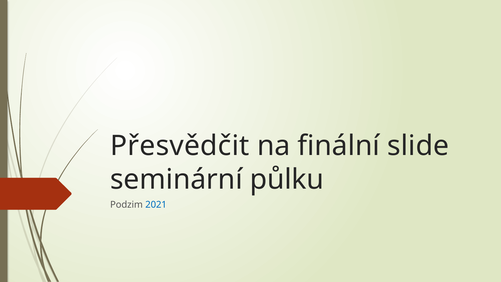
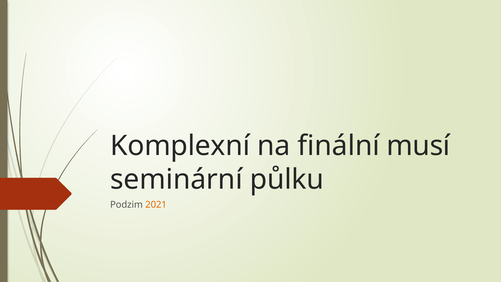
Přesvědčit: Přesvědčit -> Komplexní
slide: slide -> musí
2021 colour: blue -> orange
